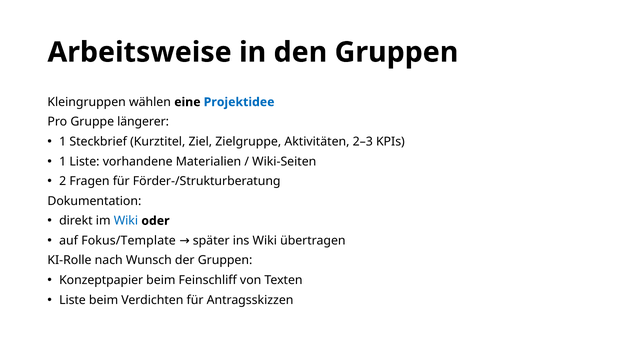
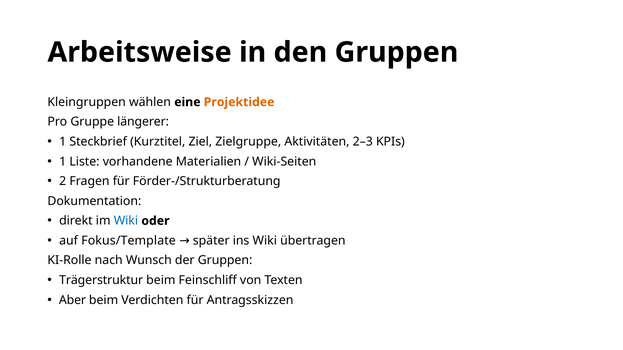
Projektidee colour: blue -> orange
Konzeptpapier: Konzeptpapier -> Trägerstruktur
Liste at (73, 300): Liste -> Aber
